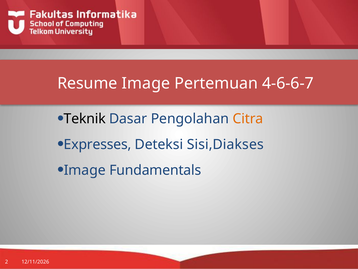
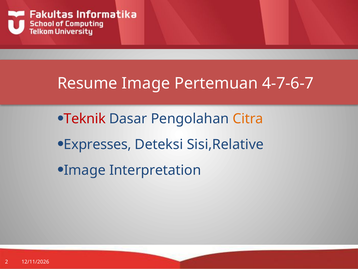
4-6-6-7: 4-6-6-7 -> 4-7-6-7
Teknik colour: black -> red
Sisi,Diakses: Sisi,Diakses -> Sisi,Relative
Fundamentals: Fundamentals -> Interpretation
